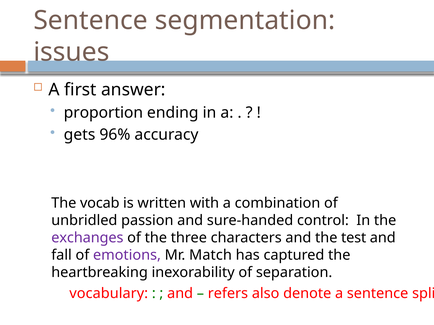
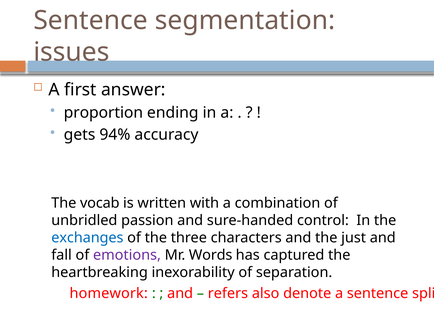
96%: 96% -> 94%
exchanges colour: purple -> blue
test: test -> just
Match: Match -> Words
vocabulary: vocabulary -> homework
